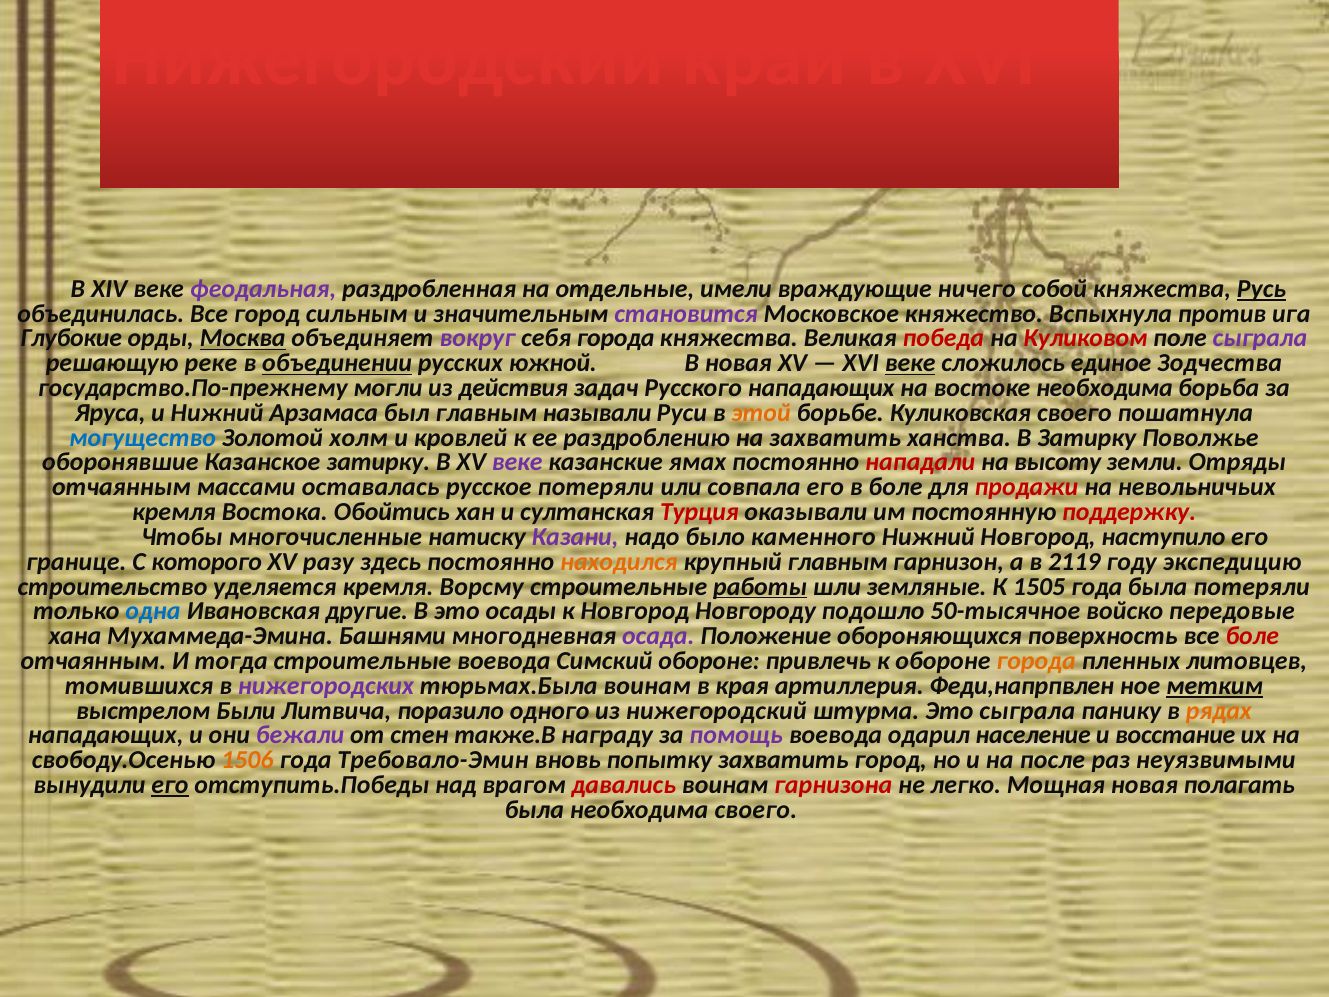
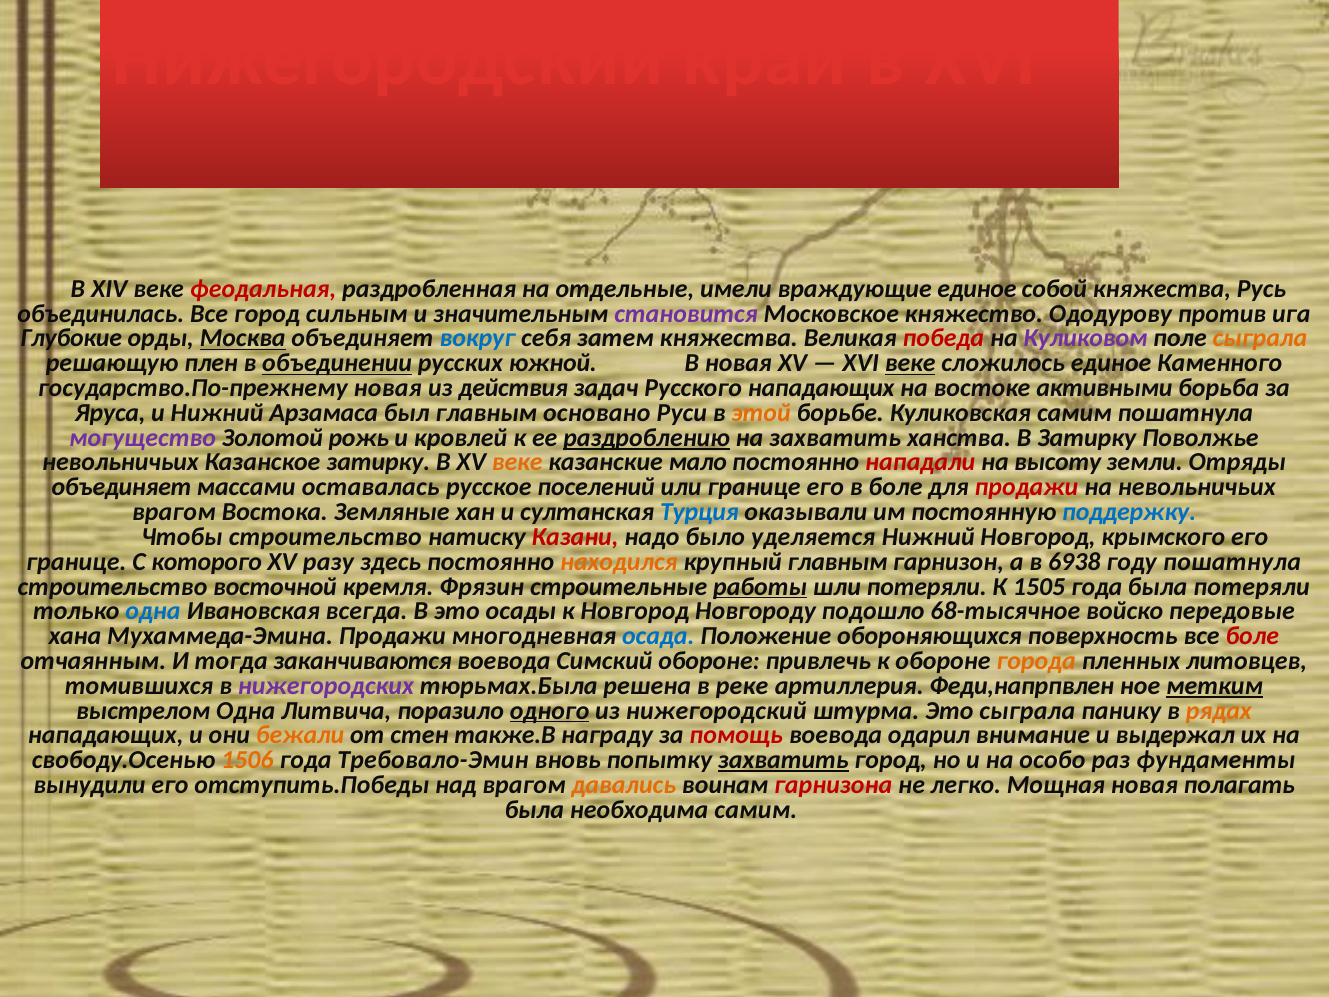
феодальная colour: purple -> red
враждующие ничего: ничего -> единое
Русь underline: present -> none
Вспыхнула: Вспыхнула -> Ододурову
вокруг colour: purple -> blue
себя города: города -> затем
Куликовом colour: red -> purple
сыграла at (1260, 338) colour: purple -> orange
реке: реке -> плен
Зодчества: Зодчества -> Каменного
государство.По-прежнему могли: могли -> новая
востоке необходима: необходима -> активными
называли: называли -> основано
Куликовская своего: своего -> самим
могущество colour: blue -> purple
холм: холм -> рожь
раздроблению underline: none -> present
оборонявшие at (120, 462): оборонявшие -> невольничьих
веке at (517, 462) colour: purple -> orange
ямах: ямах -> мало
отчаянным at (121, 487): отчаянным -> объединяет
русское потеряли: потеряли -> поселений
или совпала: совпала -> границе
кремля at (174, 512): кремля -> врагом
Обойтись: Обойтись -> Земляные
Турция colour: red -> blue
поддержку colour: red -> blue
Чтобы многочисленные: многочисленные -> строительство
Казани colour: purple -> red
каменного: каменного -> уделяется
наступило: наступило -> крымского
2119: 2119 -> 6938
году экспедицию: экспедицию -> пошатнула
уделяется: уделяется -> восточной
Ворсму: Ворсму -> Фрязин
шли земляные: земляные -> потеряли
другие: другие -> всегда
50-тысячное: 50-тысячное -> 68-тысячное
Мухаммеда-Эмина Башнями: Башнями -> Продажи
осада colour: purple -> blue
тогда строительные: строительные -> заканчиваются
тюрьмах.Была воинам: воинам -> решена
края: края -> реке
выстрелом Были: Были -> Одна
одного underline: none -> present
бежали colour: purple -> orange
помощь colour: purple -> red
население: население -> внимание
восстание: восстание -> выдержал
захватить at (783, 760) underline: none -> present
после: после -> особо
неуязвимыми: неуязвимыми -> фундаменты
его at (170, 785) underline: present -> none
давались colour: red -> orange
необходима своего: своего -> самим
